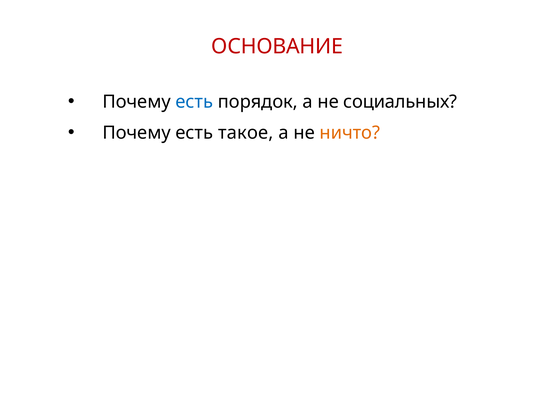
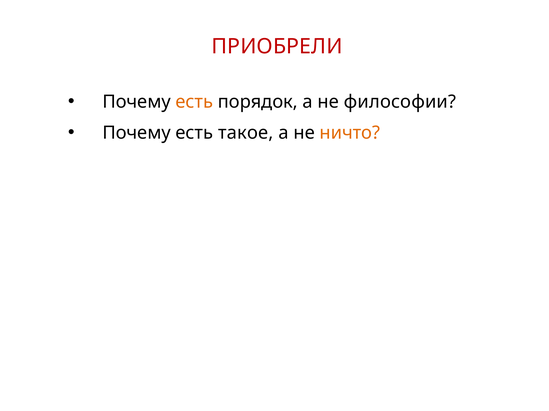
ОСНОВАНИЕ: ОСНОВАНИЕ -> ПРИОБРЕЛИ
есть at (194, 102) colour: blue -> orange
социальных: социальных -> философии
